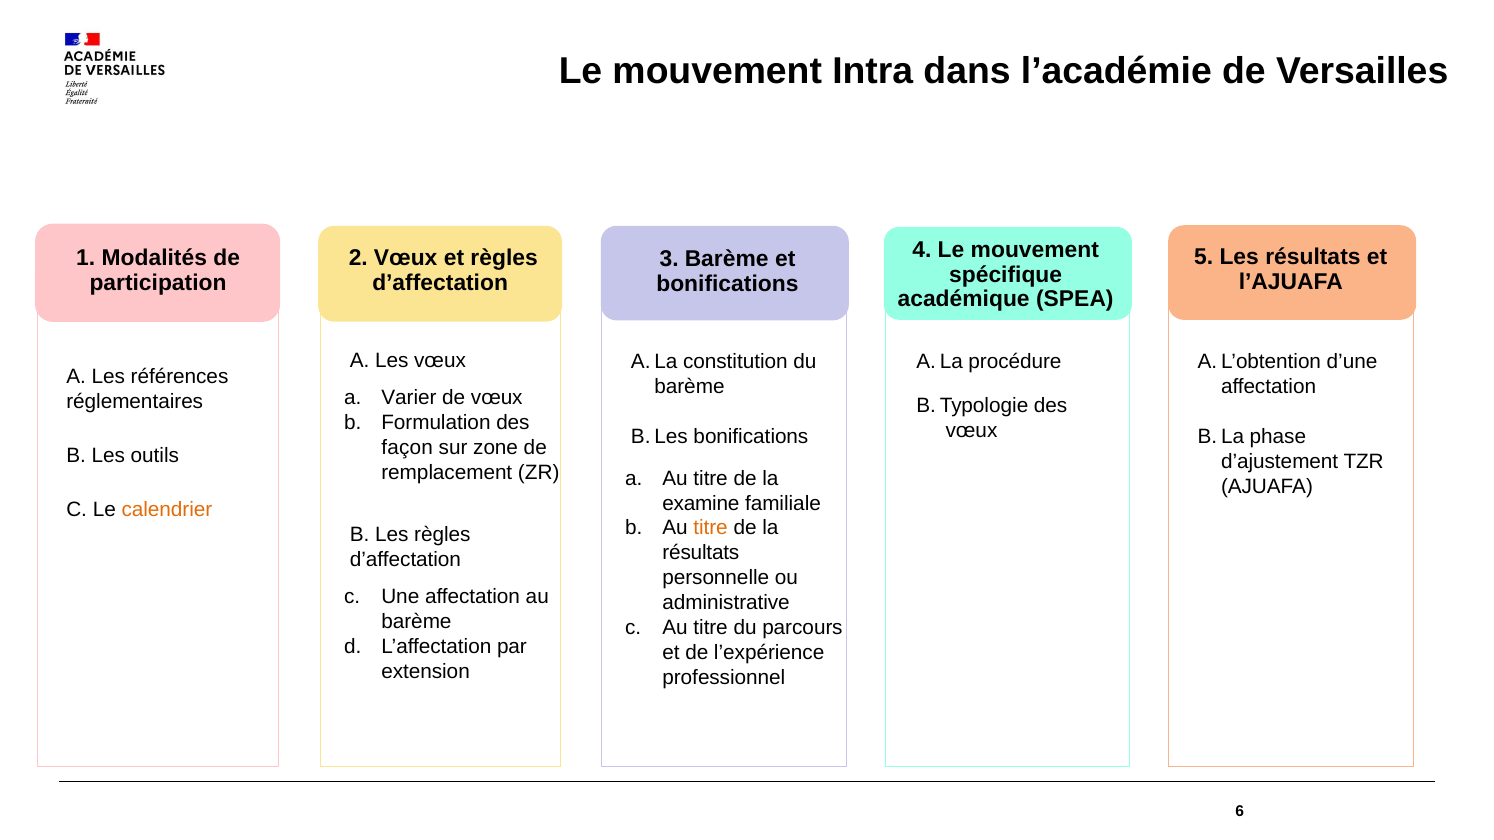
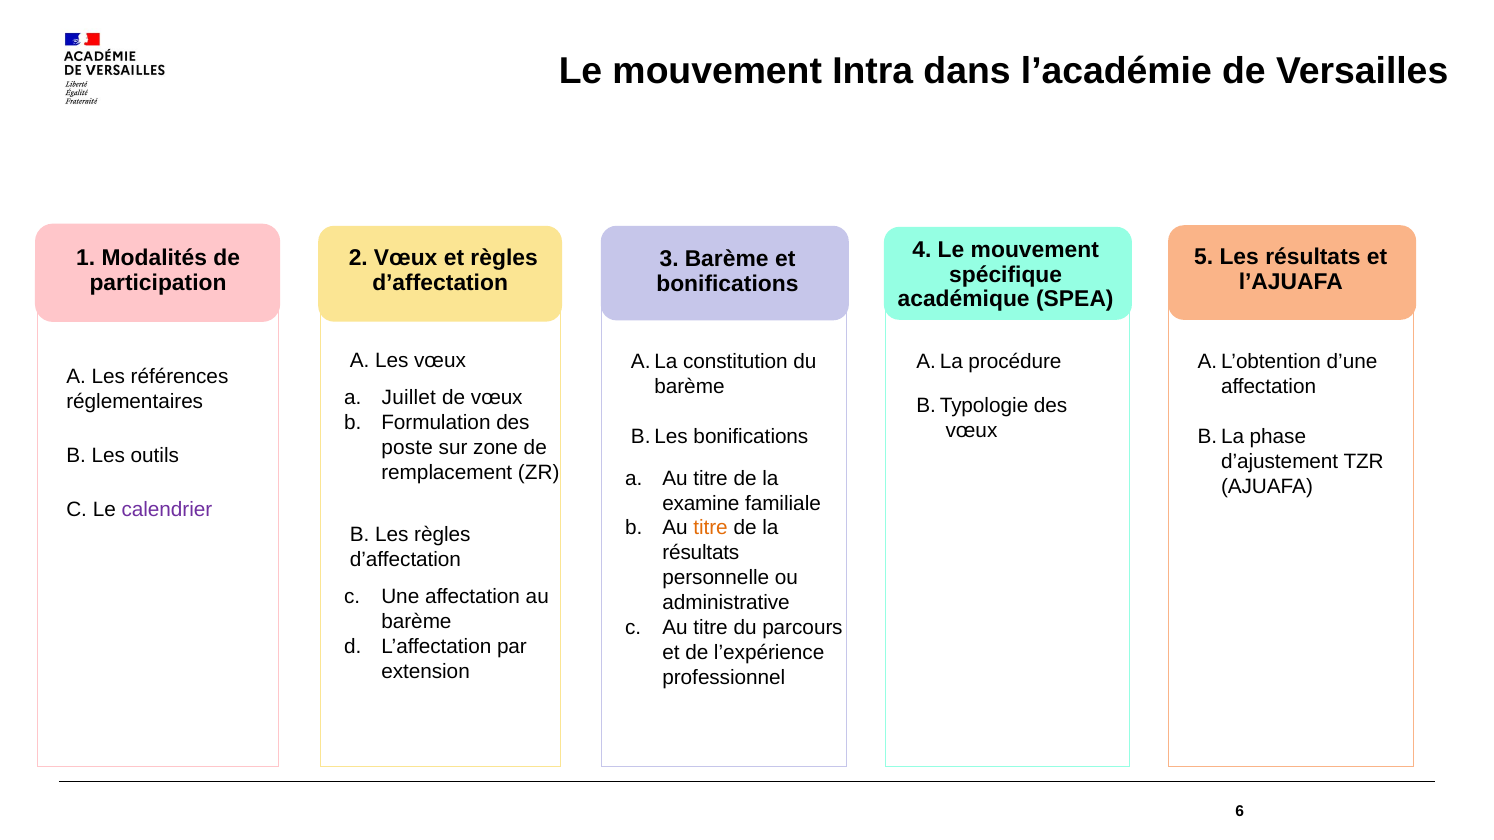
Varier: Varier -> Juillet
façon: façon -> poste
calendrier colour: orange -> purple
